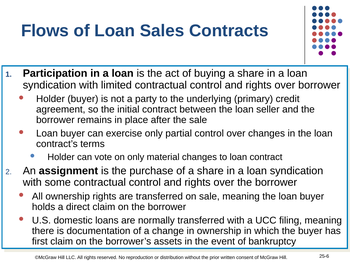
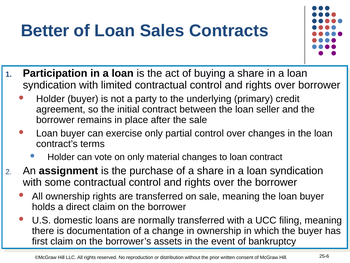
Flows: Flows -> Better
